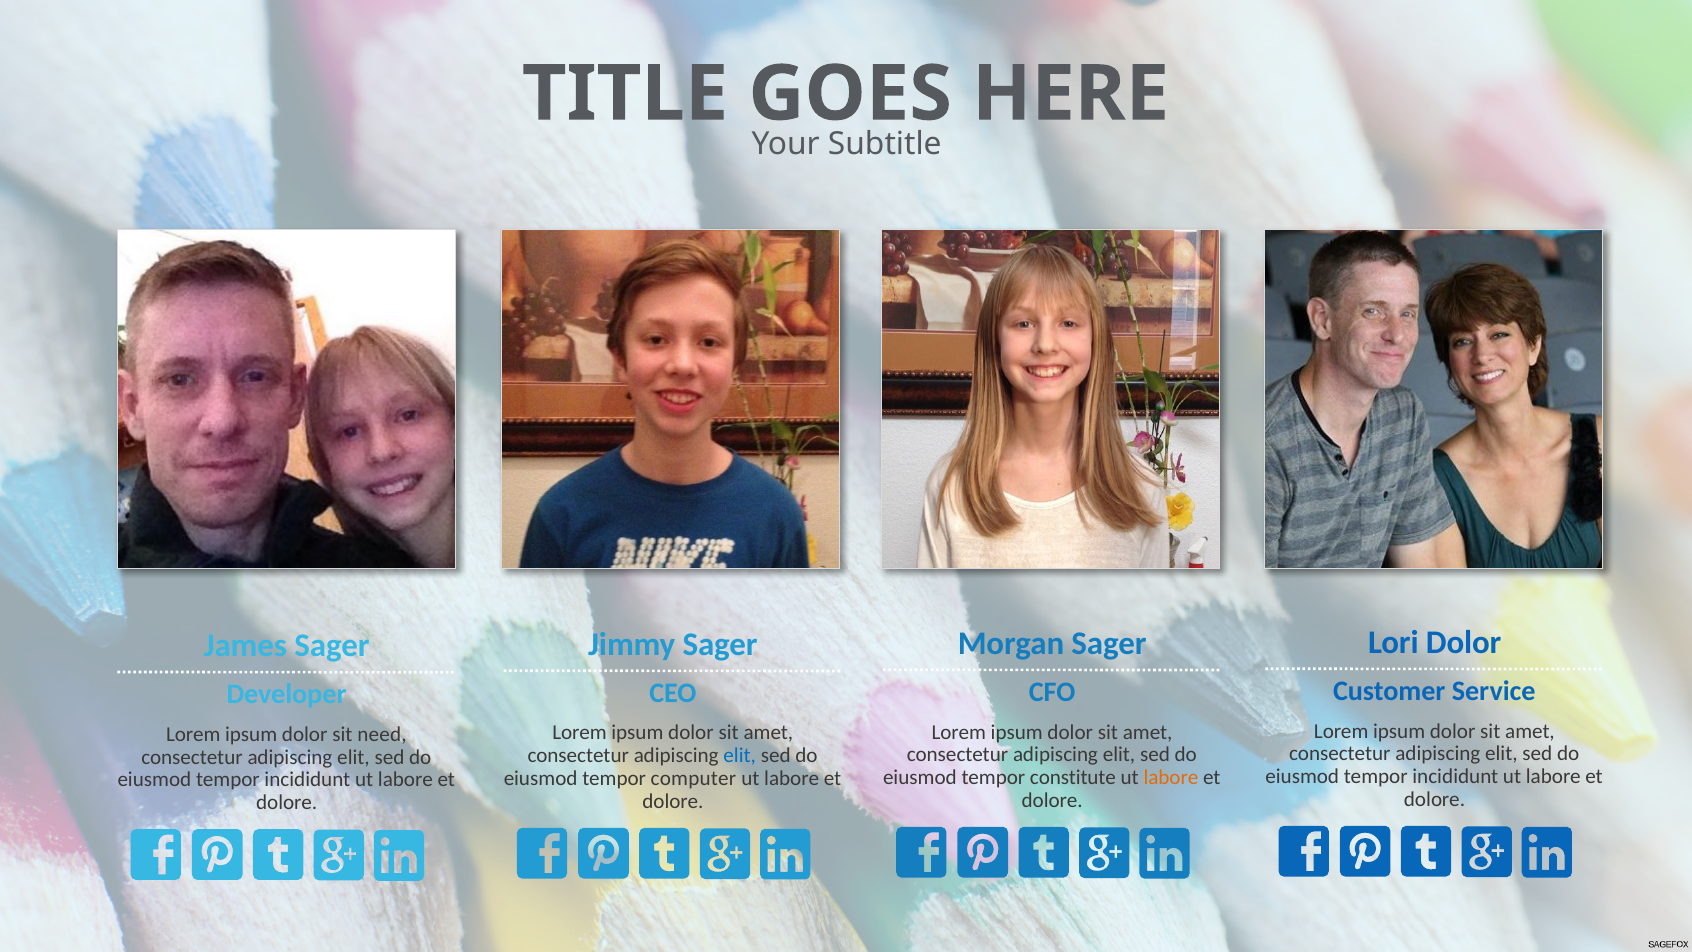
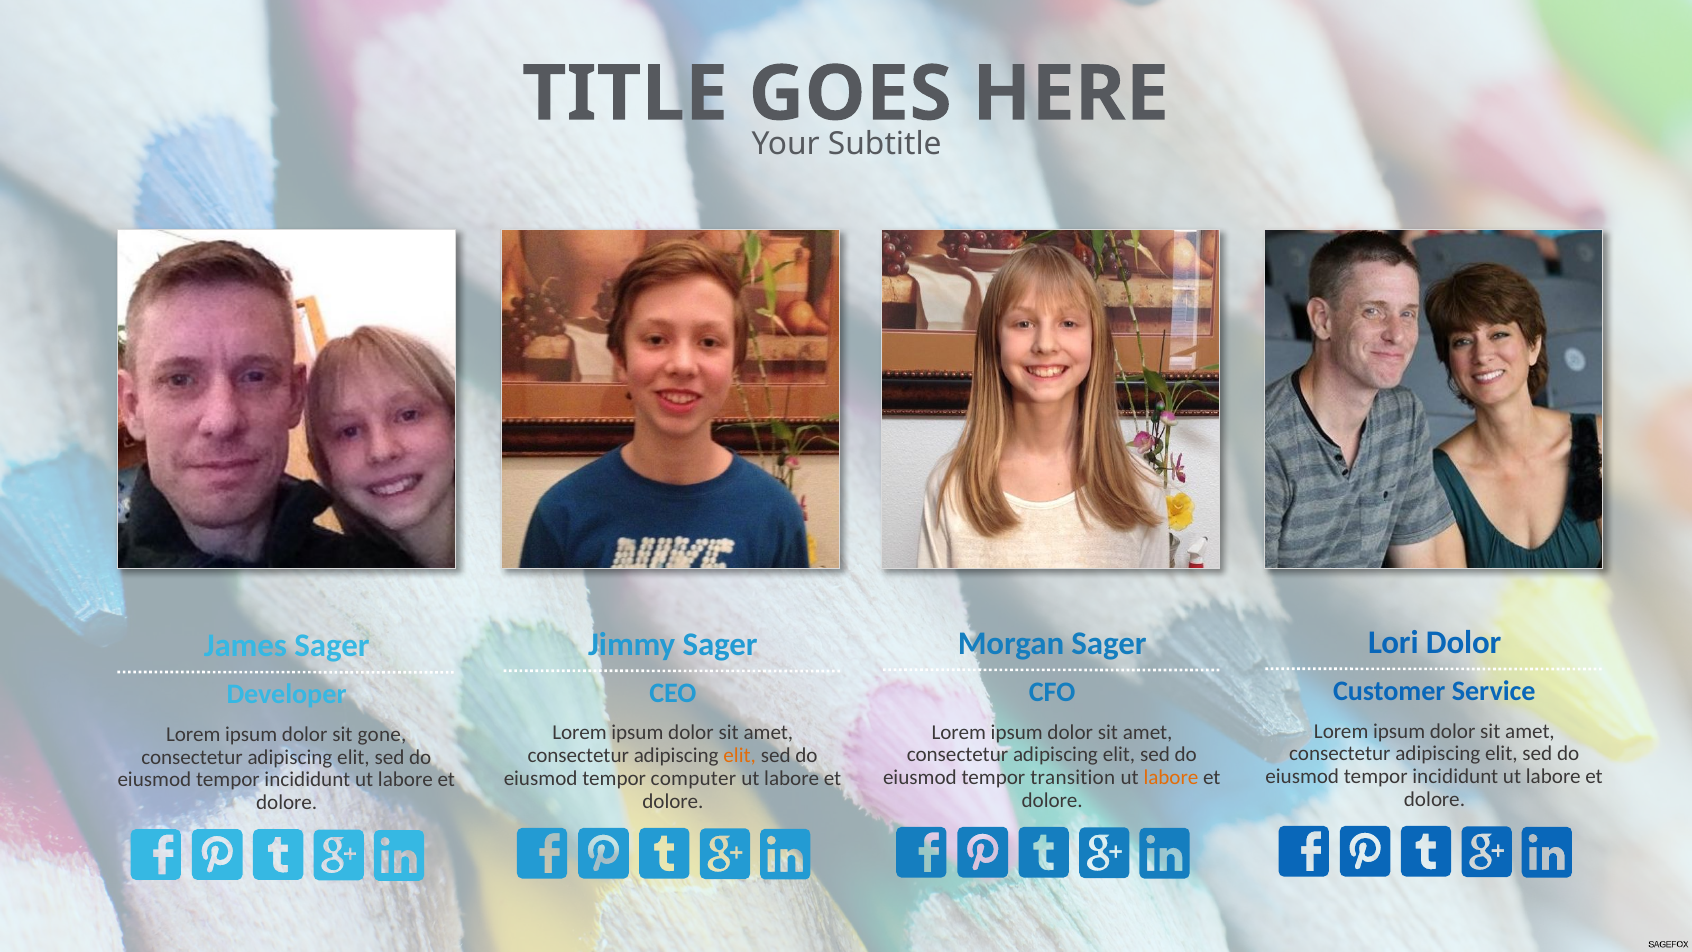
need: need -> gone
elit at (740, 756) colour: blue -> orange
constitute: constitute -> transition
